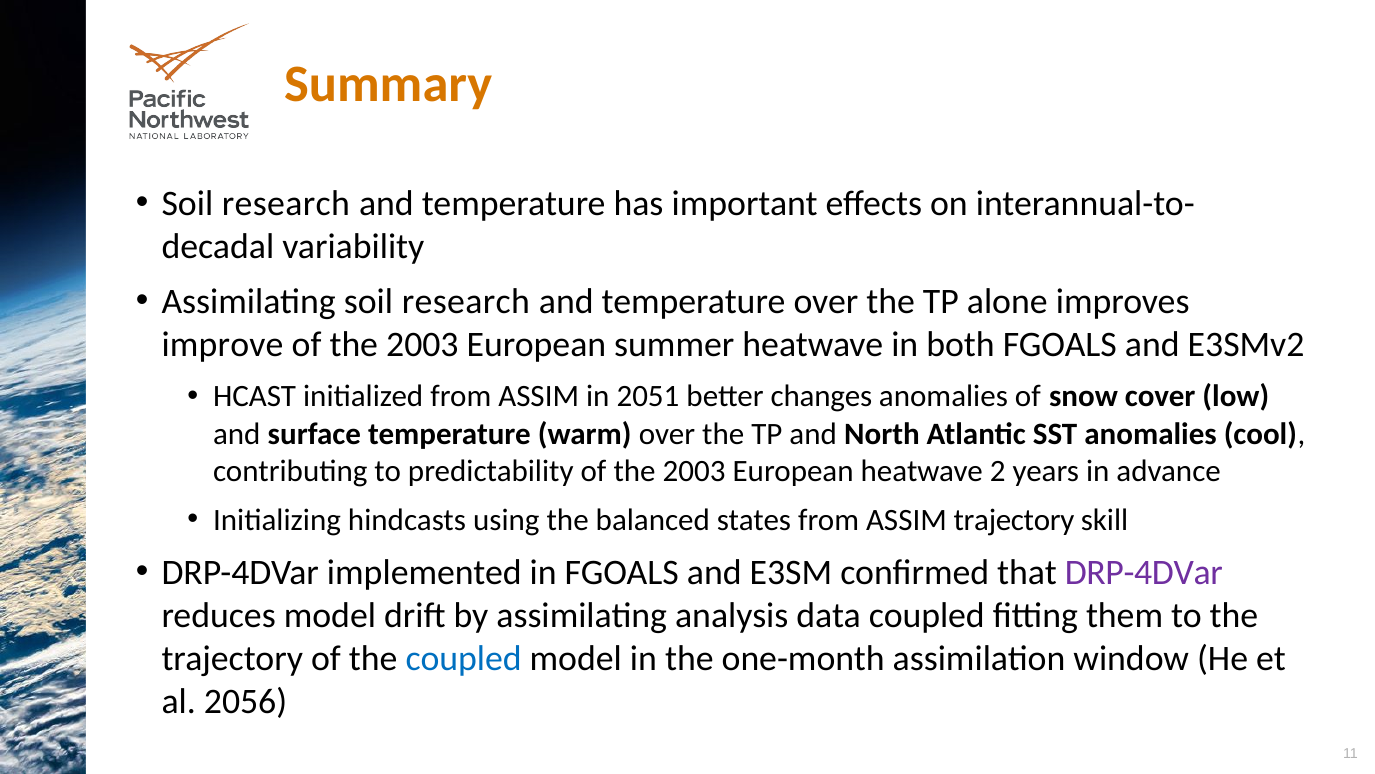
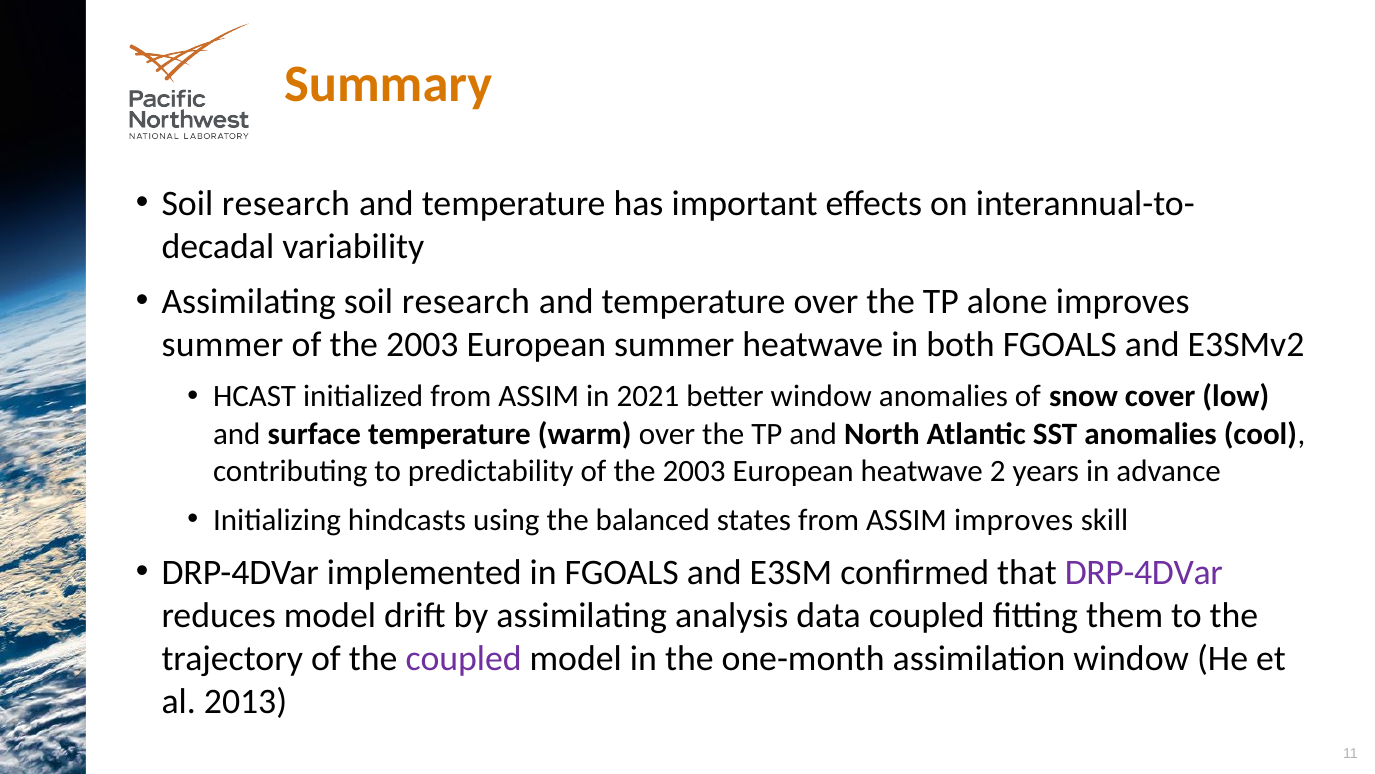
improve at (223, 345): improve -> summer
2051: 2051 -> 2021
better changes: changes -> window
ASSIM trajectory: trajectory -> improves
coupled at (464, 658) colour: blue -> purple
2056: 2056 -> 2013
